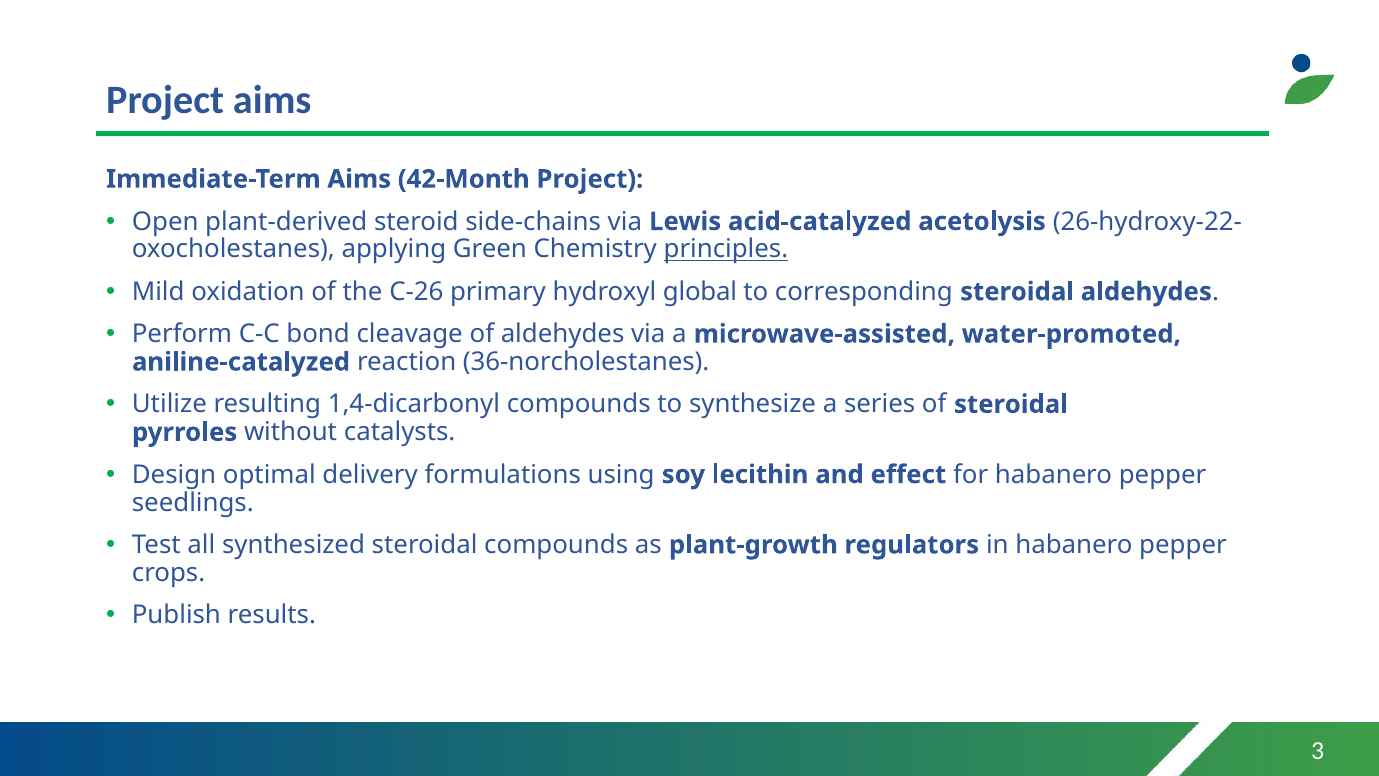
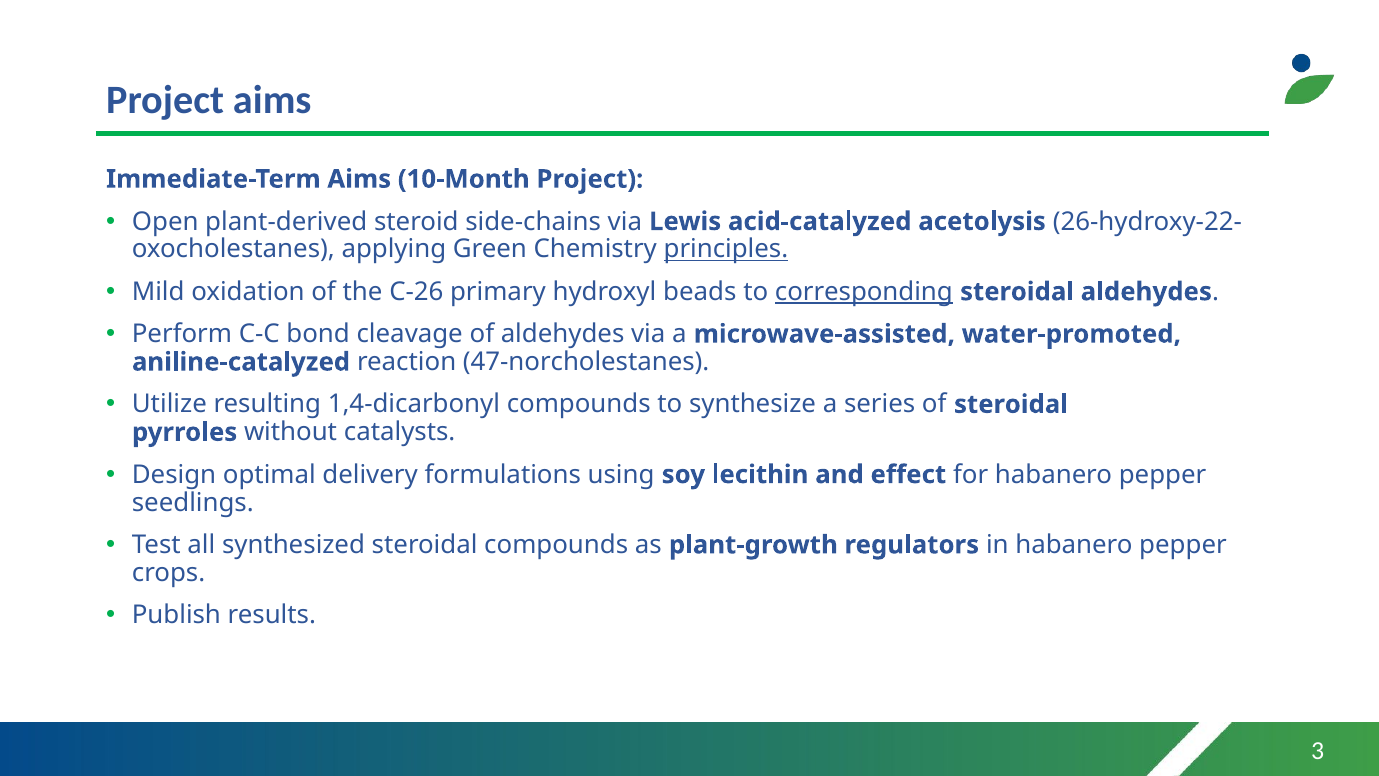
42-Month: 42-Month -> 10-Month
global: global -> beads
corresponding underline: none -> present
36-norcholestanes: 36-norcholestanes -> 47-norcholestanes
